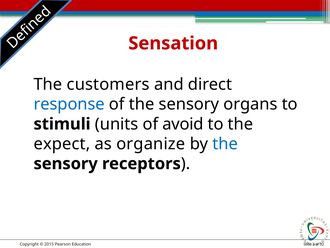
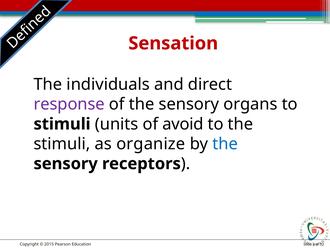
customers: customers -> individuals
response colour: blue -> purple
expect at (62, 144): expect -> stimuli
